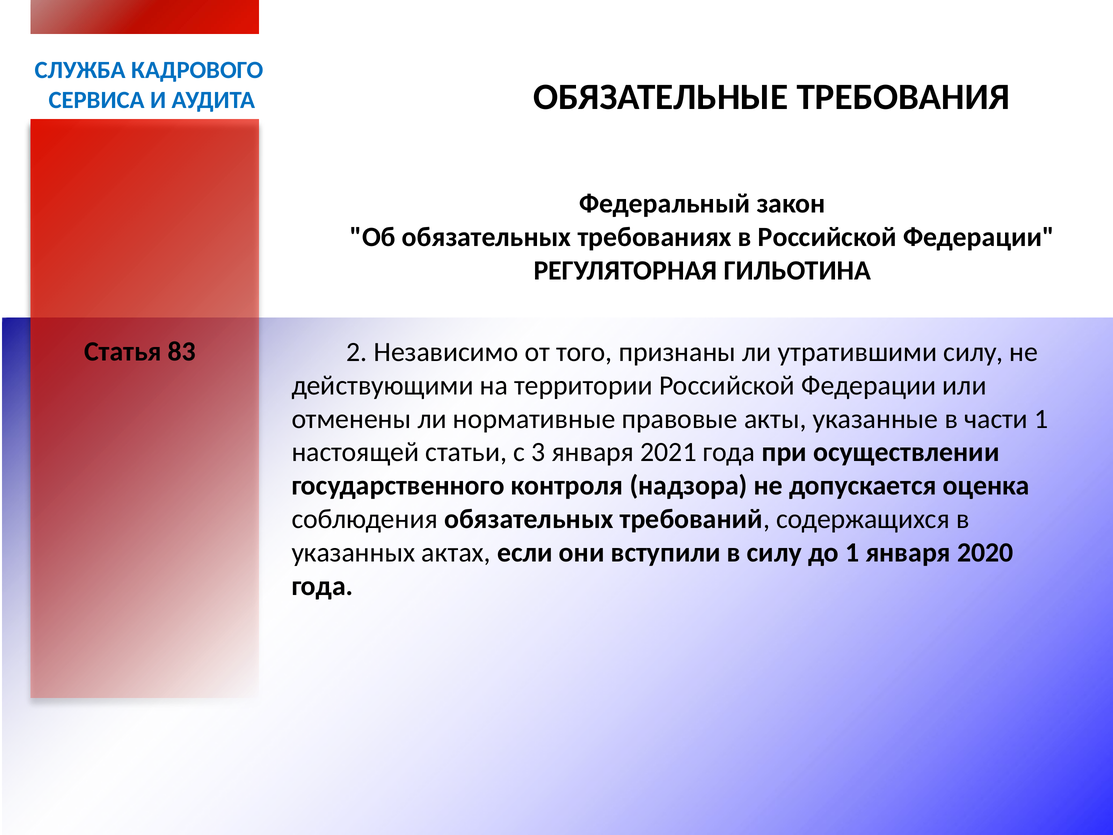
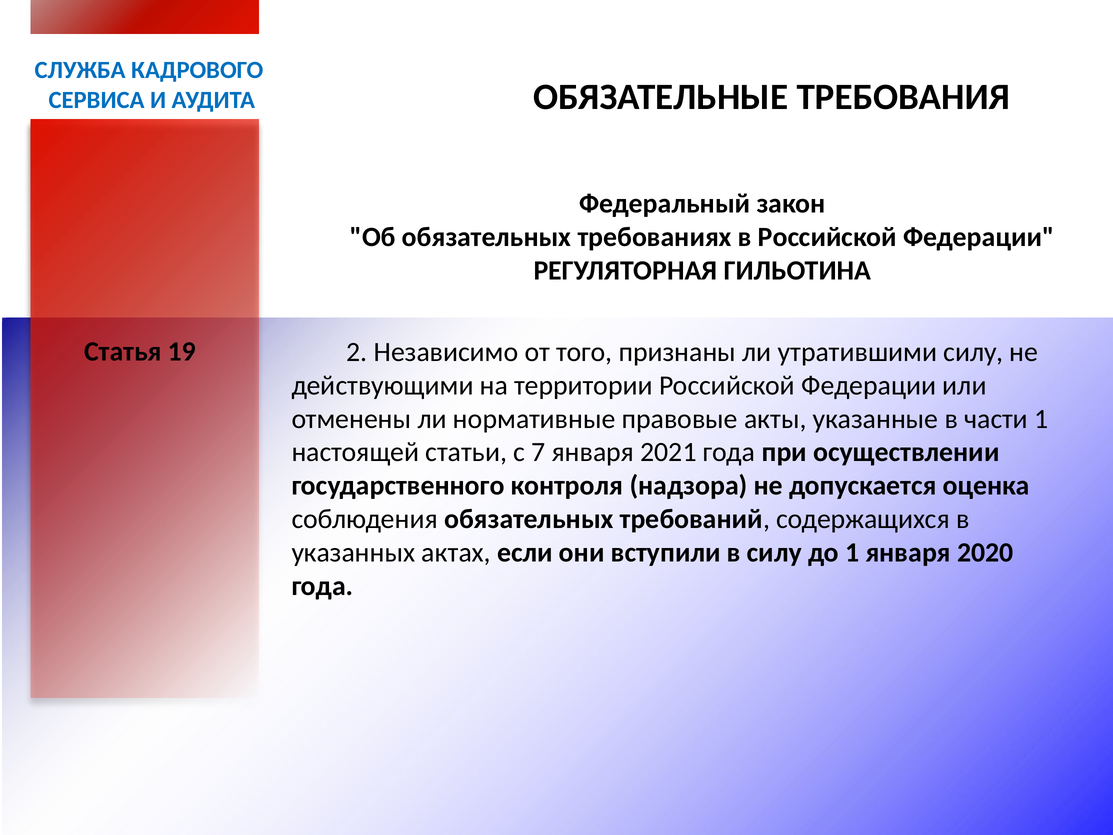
83: 83 -> 19
3: 3 -> 7
